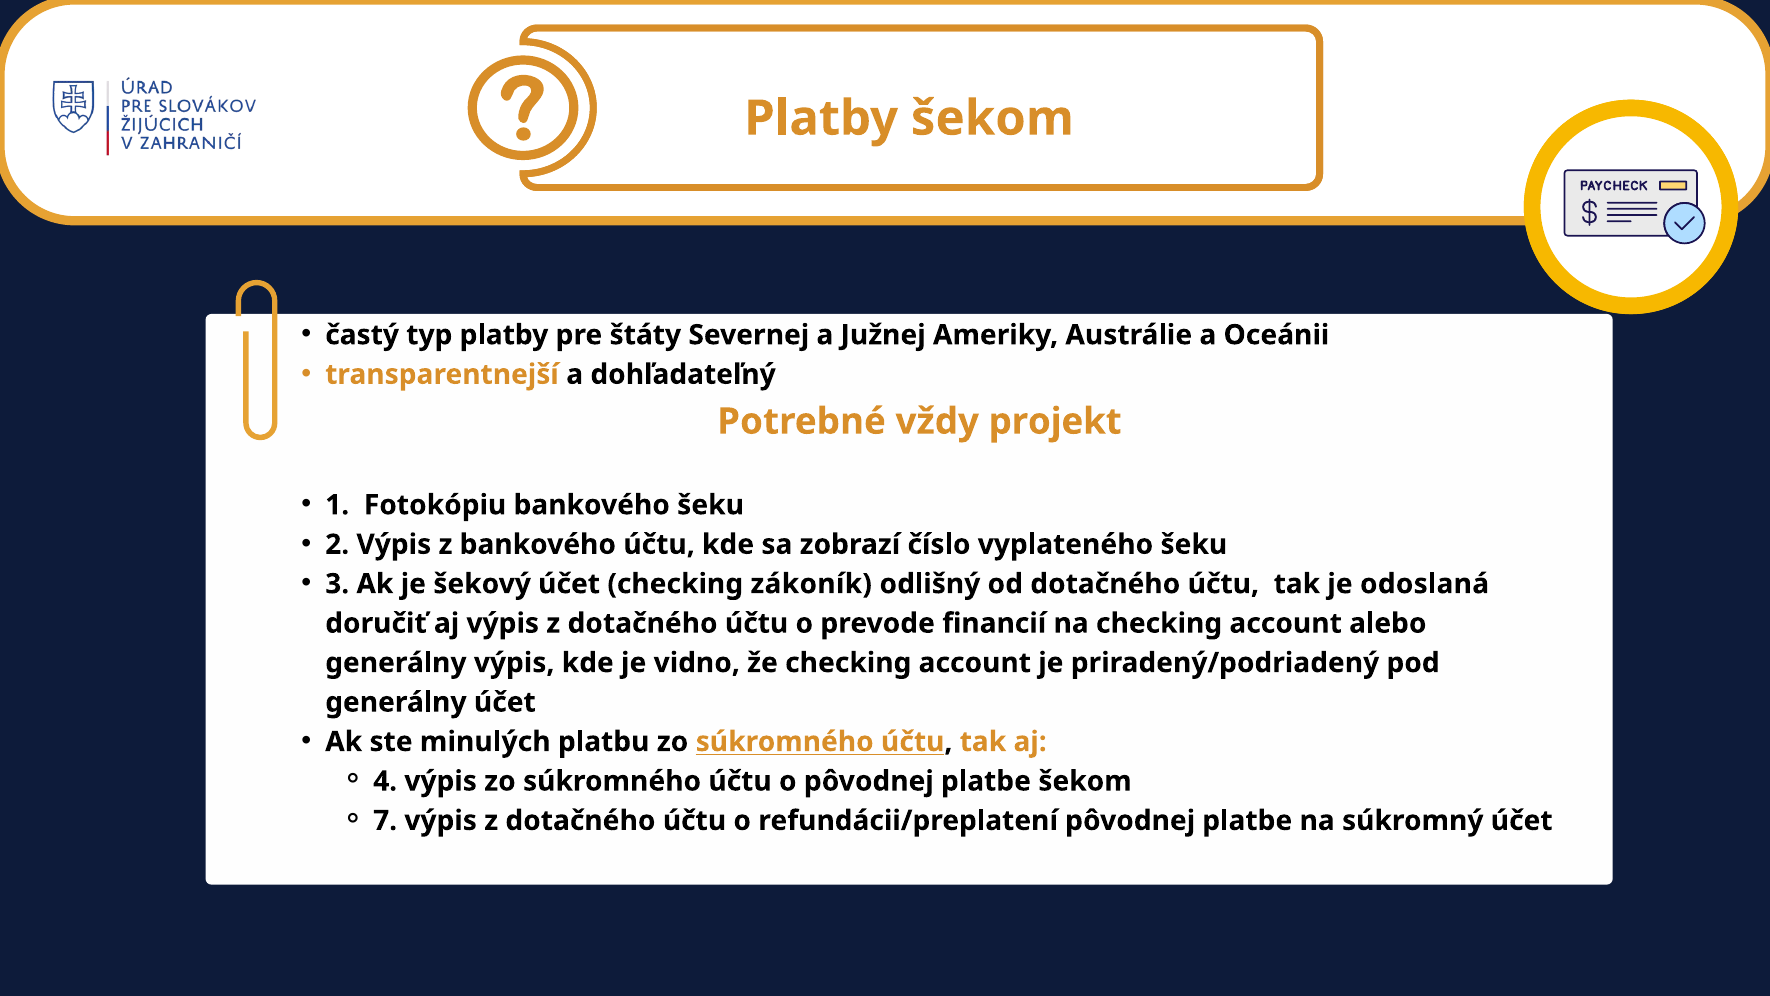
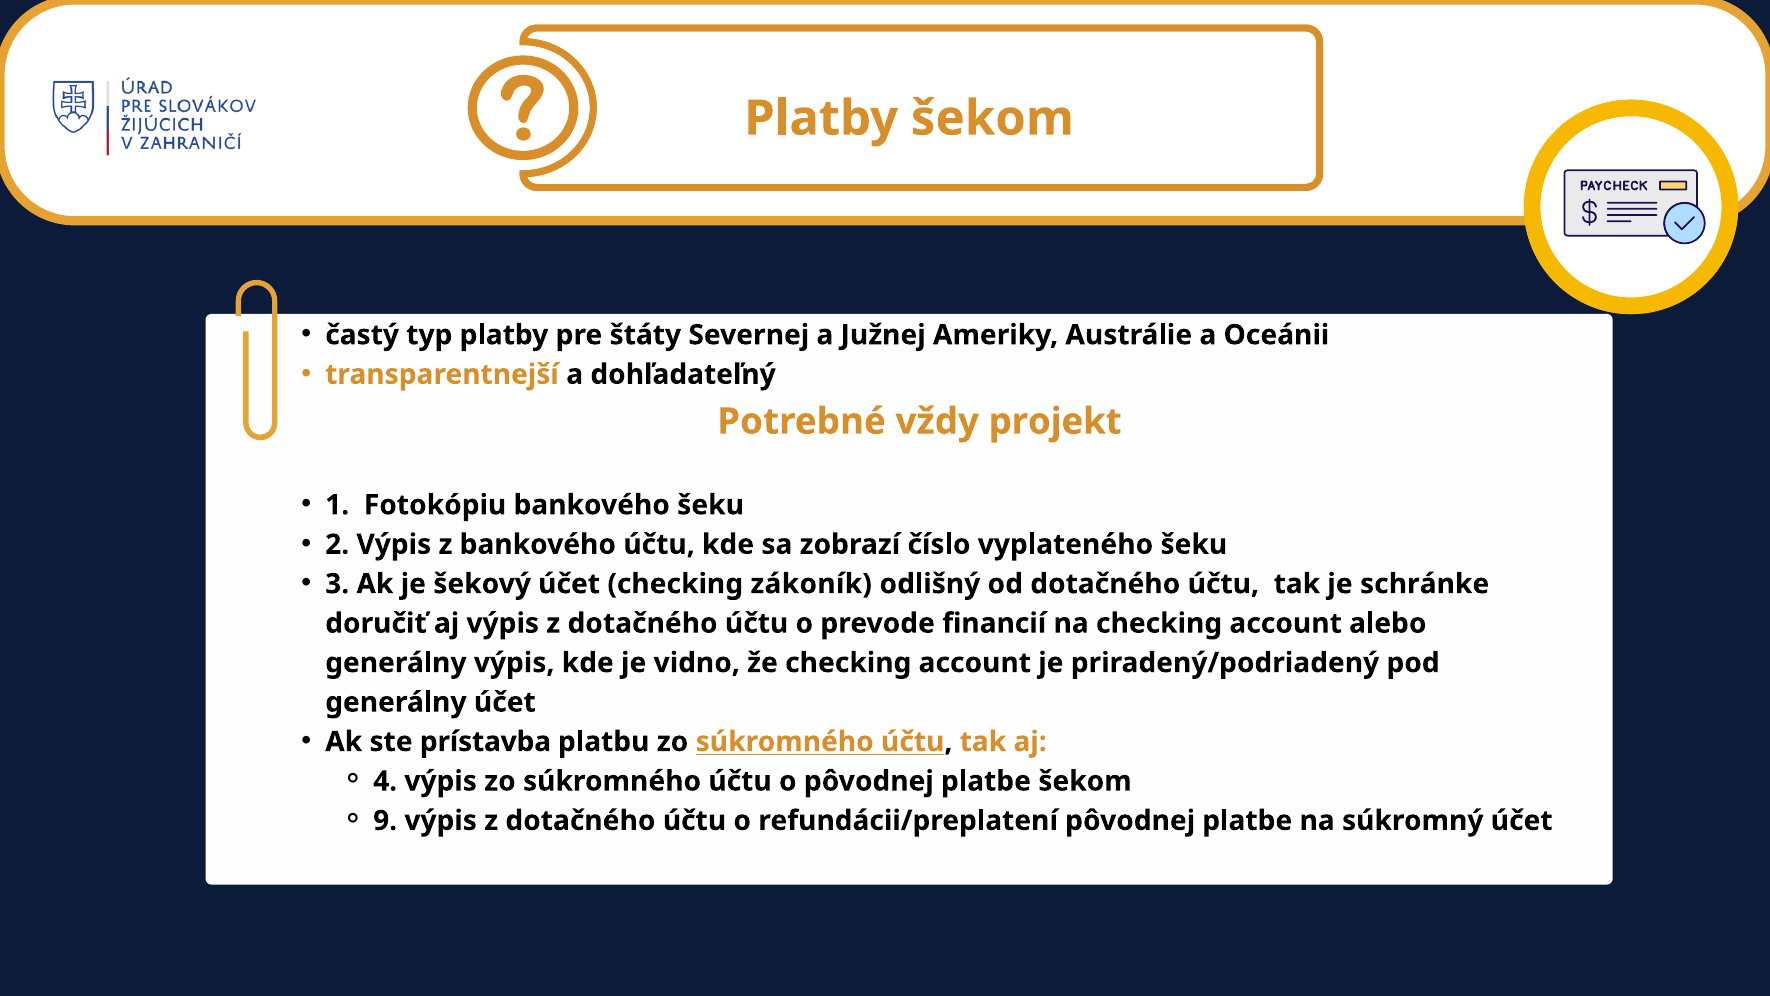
odoslaná: odoslaná -> schránke
minulých: minulých -> prístavba
7: 7 -> 9
